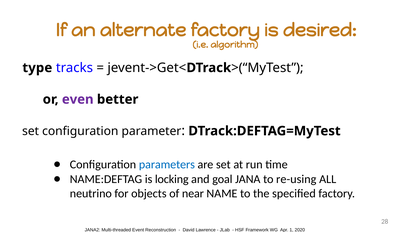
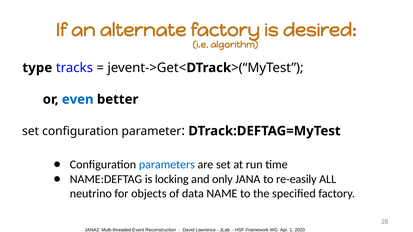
even colour: purple -> blue
goal: goal -> only
re-using: re-using -> re-easily
near: near -> data
